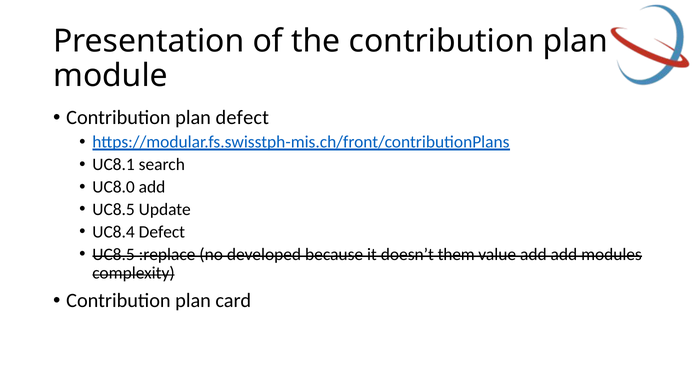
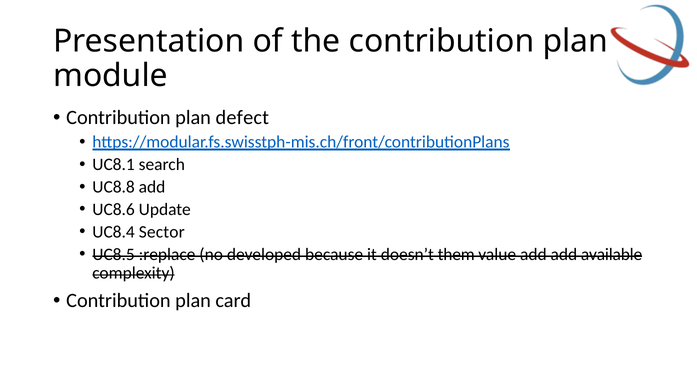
UC8.0: UC8.0 -> UC8.8
UC8.5 at (114, 209): UC8.5 -> UC8.6
UC8.4 Defect: Defect -> Sector
modules: modules -> available
